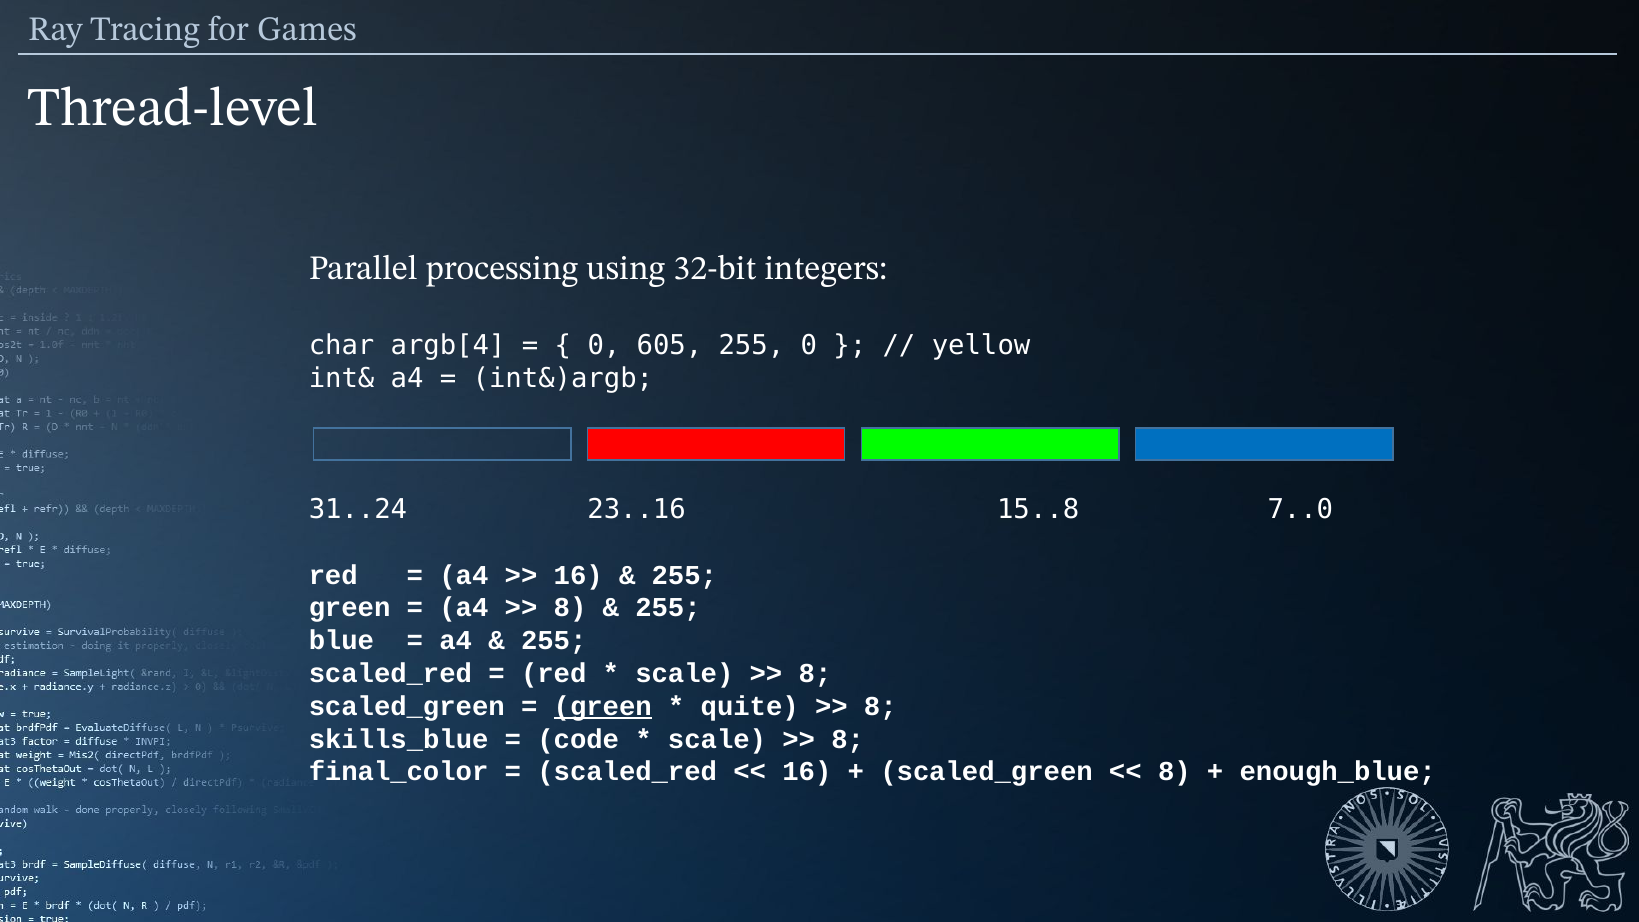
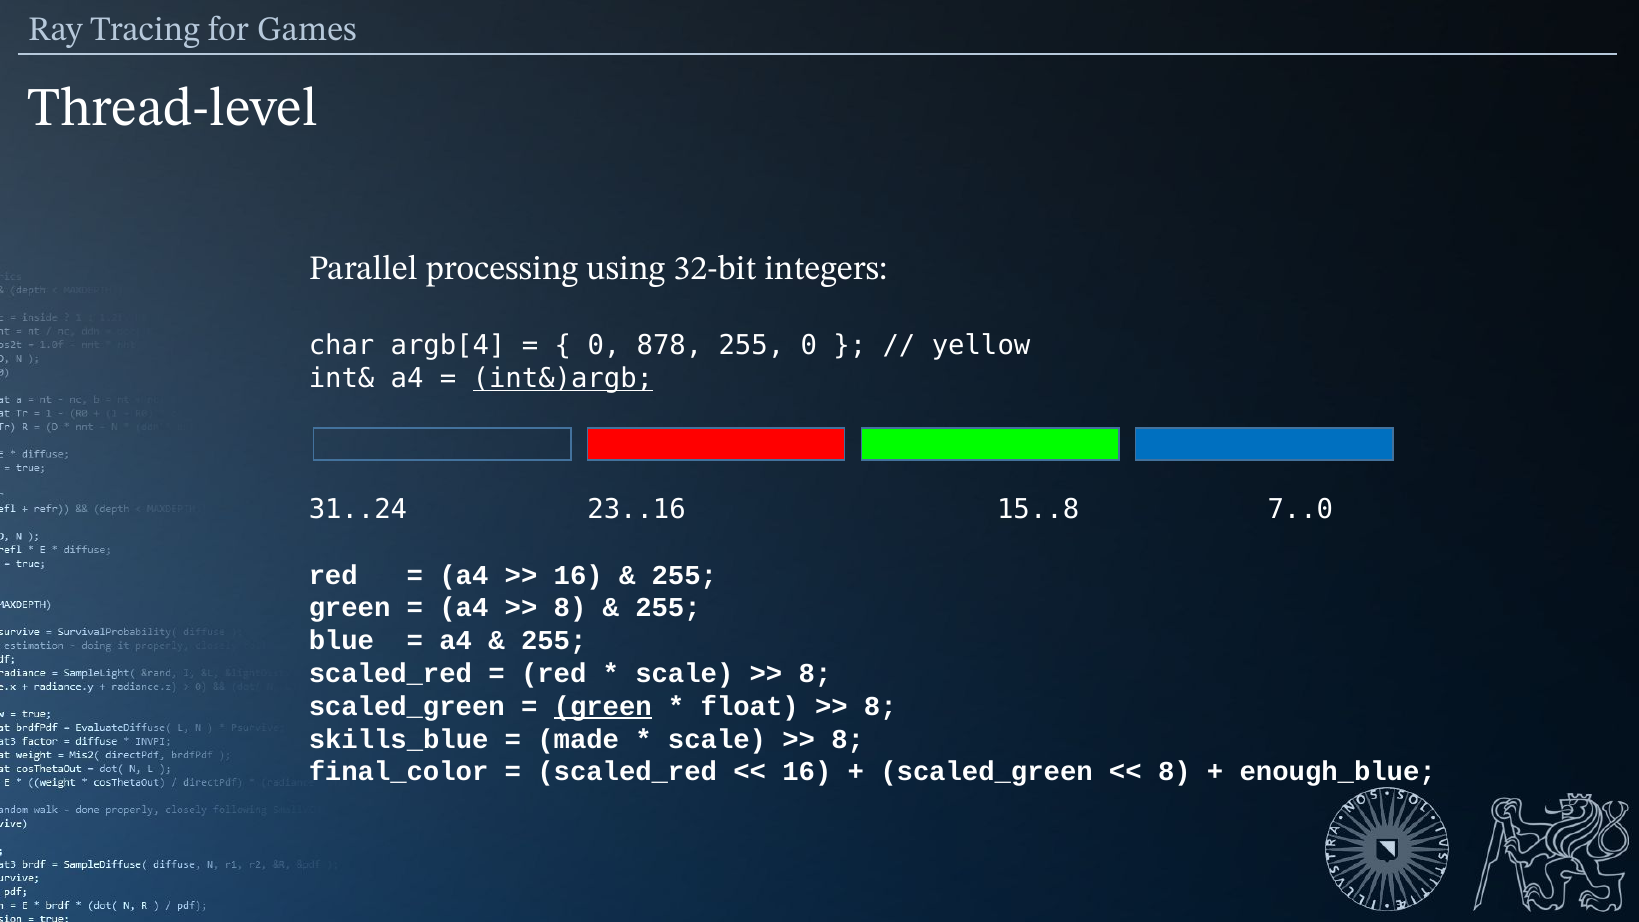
605: 605 -> 878
int&)argb underline: none -> present
quite: quite -> float
code: code -> made
